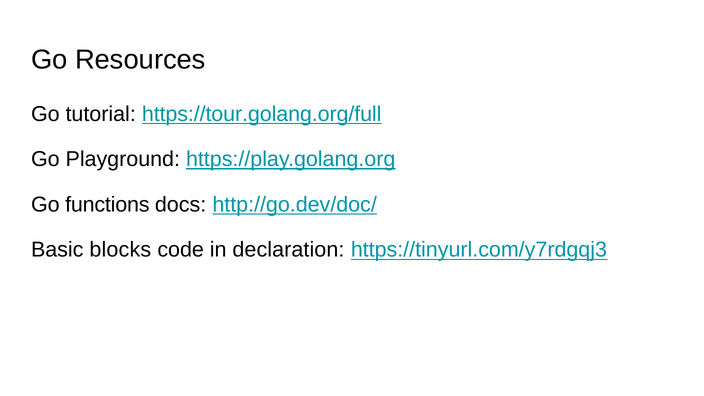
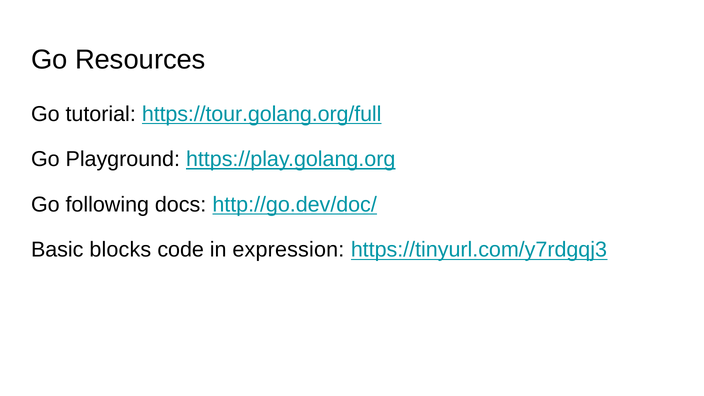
functions: functions -> following
declaration: declaration -> expression
